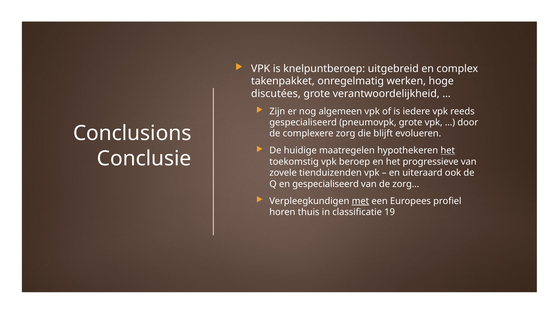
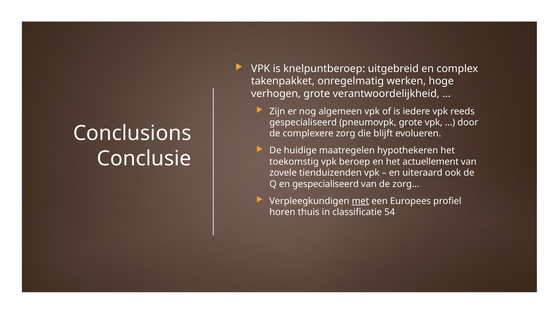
discutées: discutées -> verhogen
het at (448, 151) underline: present -> none
progressieve: progressieve -> actuellement
19: 19 -> 54
